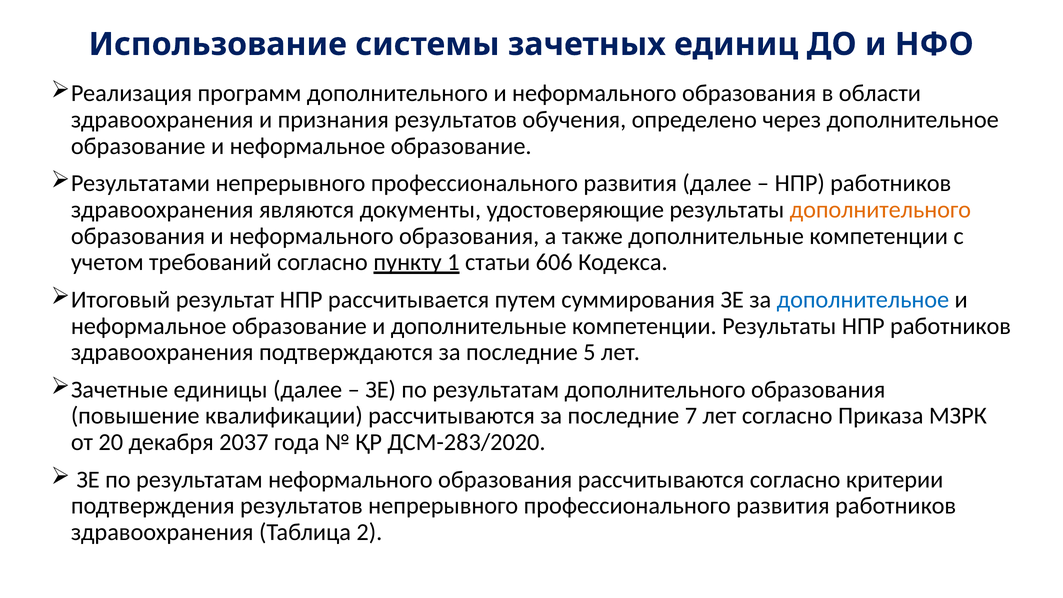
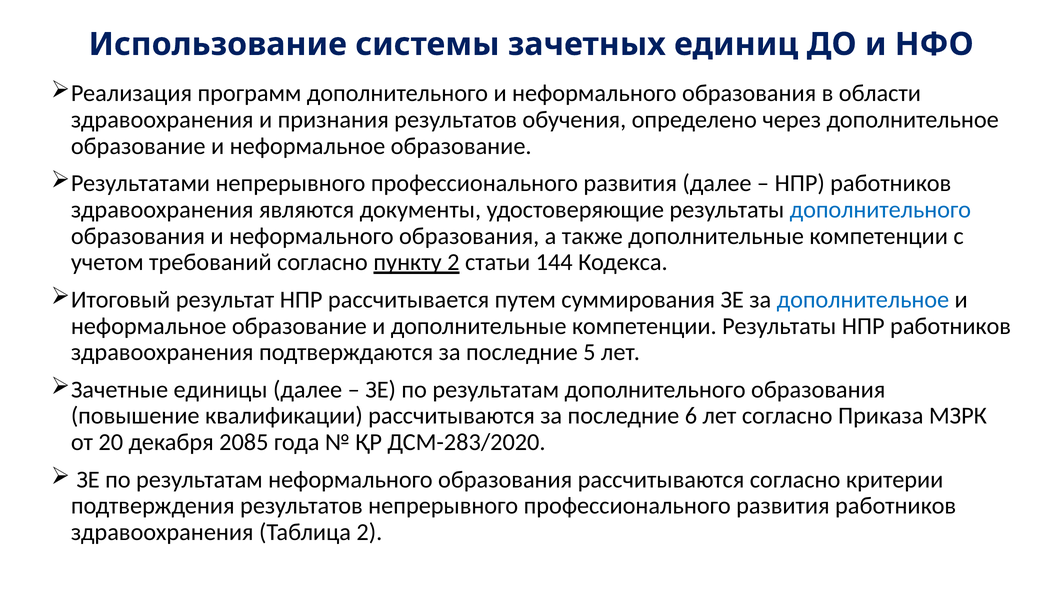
дополнительного at (880, 210) colour: orange -> blue
пункту 1: 1 -> 2
606: 606 -> 144
7: 7 -> 6
2037: 2037 -> 2085
